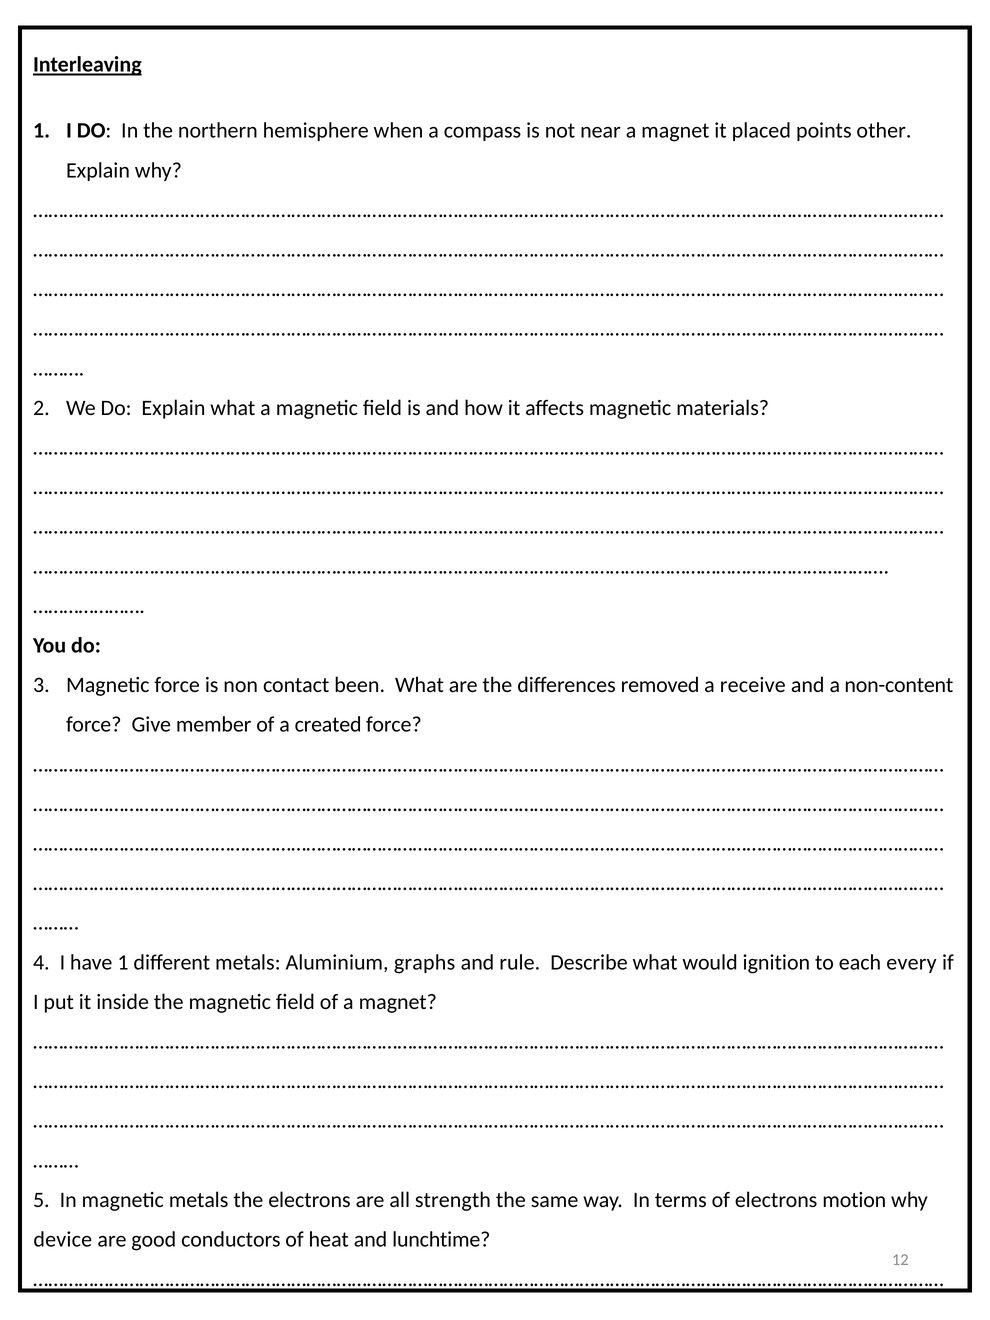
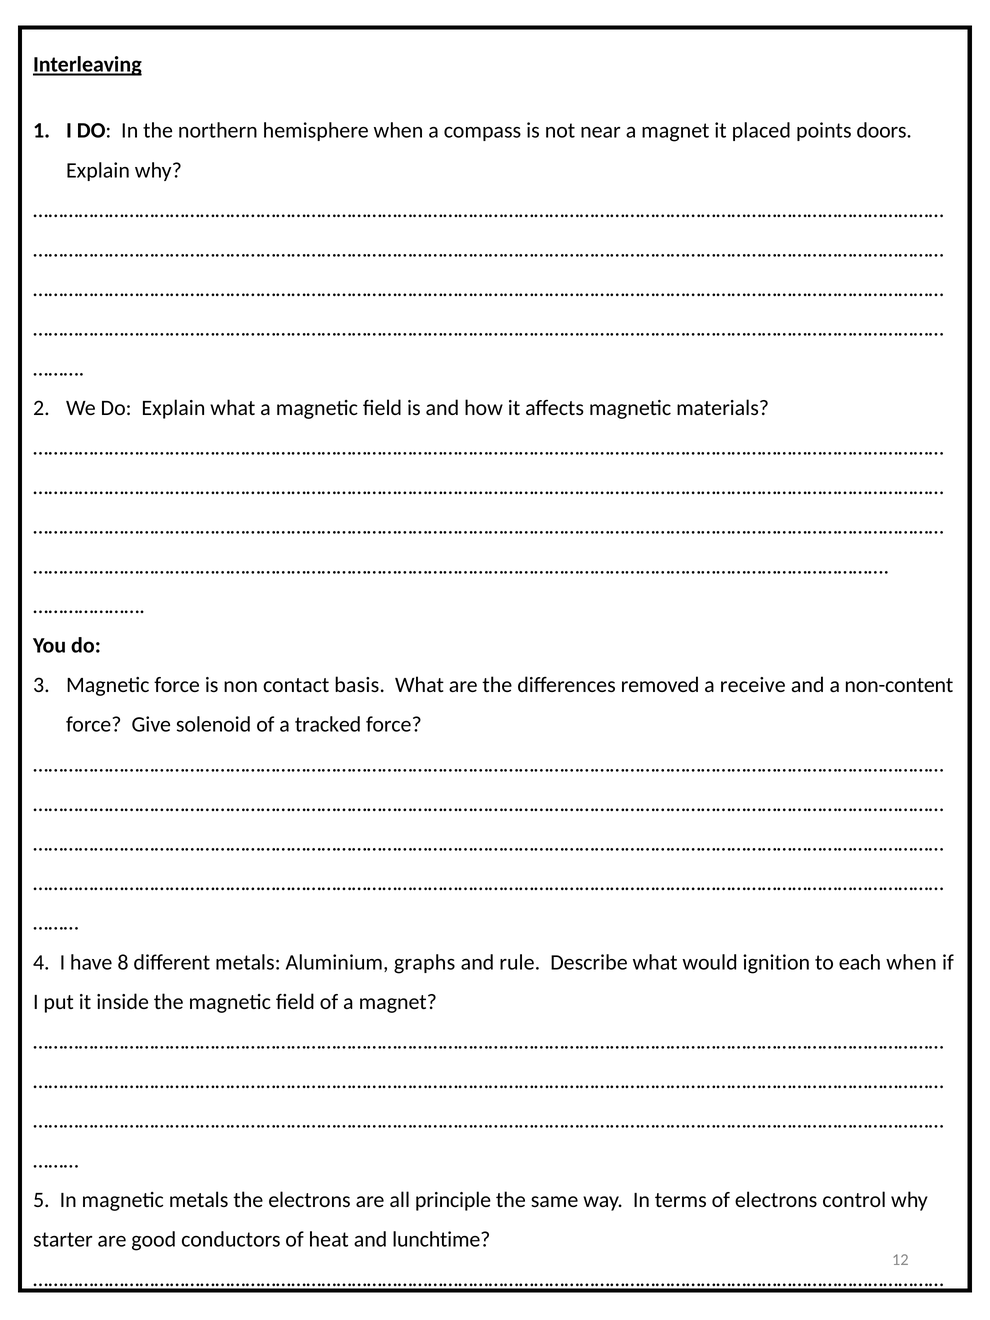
other: other -> doors
been: been -> basis
member: member -> solenoid
created: created -> tracked
have 1: 1 -> 8
each every: every -> when
strength: strength -> principle
motion: motion -> control
device: device -> starter
